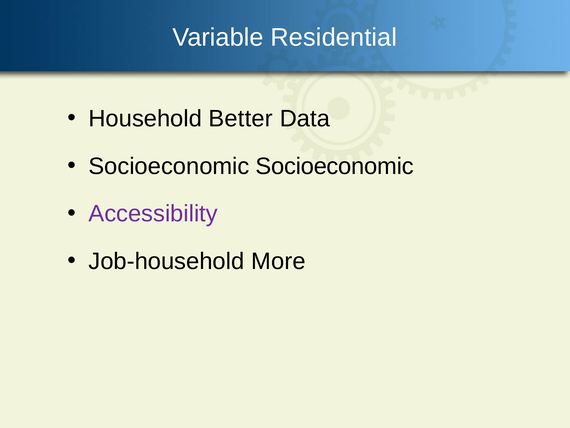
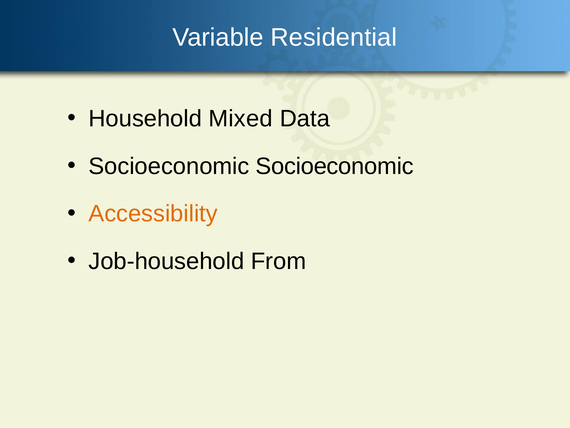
Better: Better -> Mixed
Accessibility colour: purple -> orange
More: More -> From
